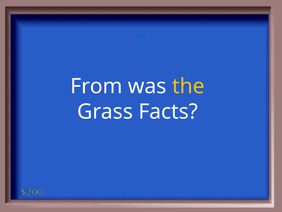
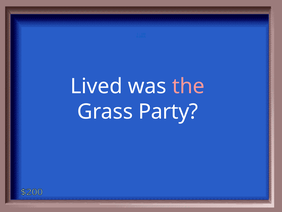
From: From -> Lived
the colour: yellow -> pink
Facts: Facts -> Party
